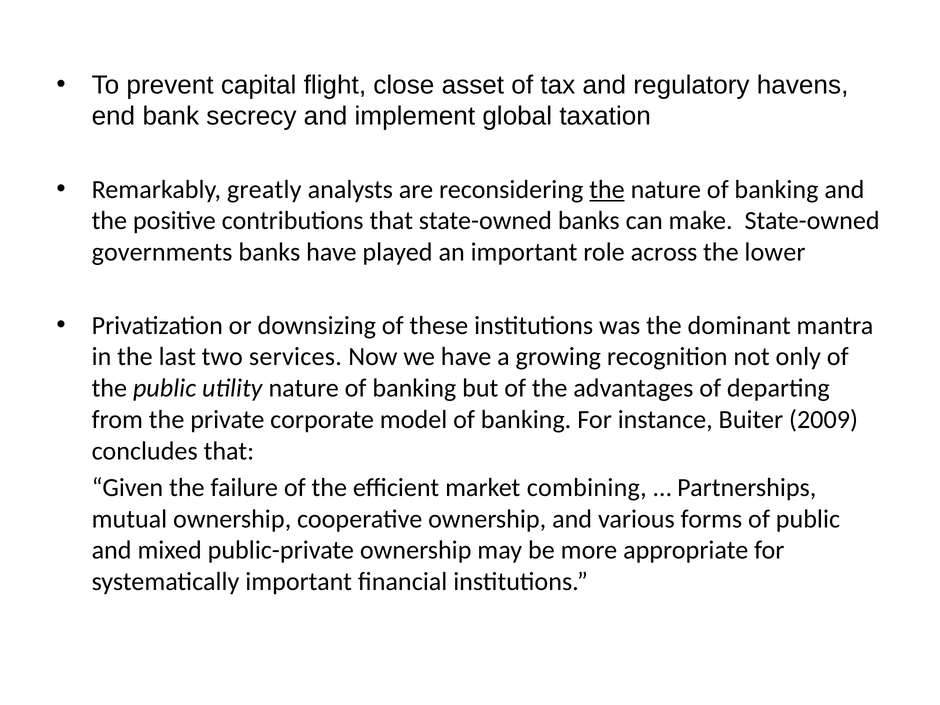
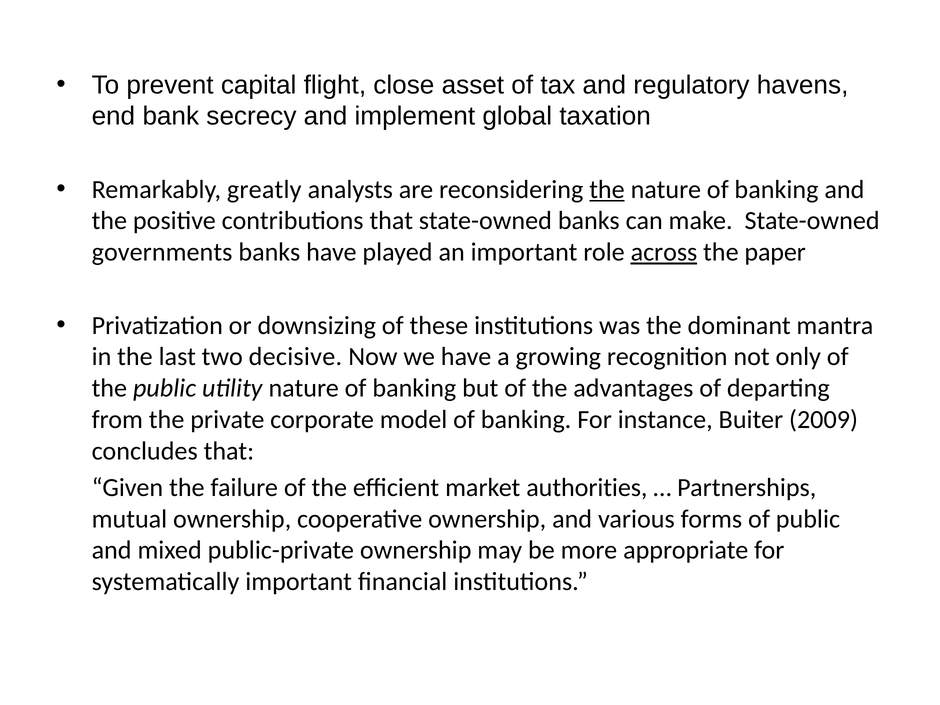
across underline: none -> present
lower: lower -> paper
services: services -> decisive
combining: combining -> authorities
